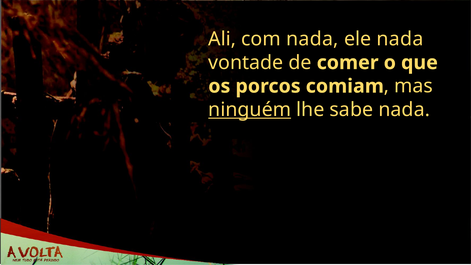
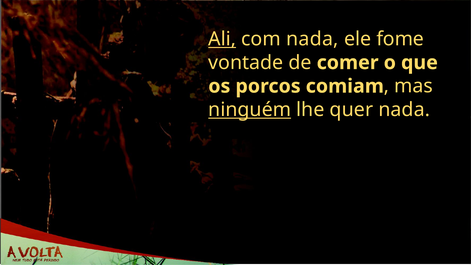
Ali underline: none -> present
ele nada: nada -> fome
sabe: sabe -> quer
